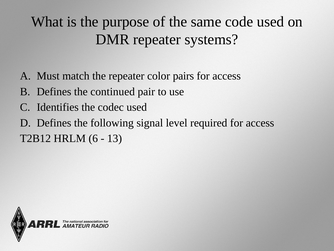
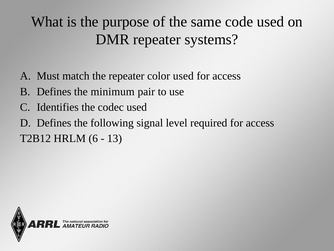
color pairs: pairs -> used
continued: continued -> minimum
